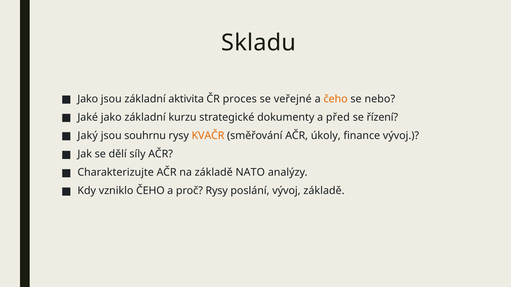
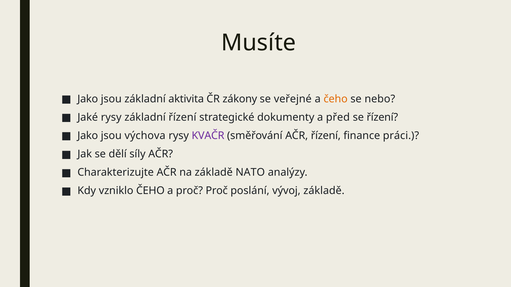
Skladu: Skladu -> Musíte
proces: proces -> zákony
Jaké jako: jako -> rysy
základní kurzu: kurzu -> řízení
Jaký at (88, 136): Jaký -> Jako
souhrnu: souhrnu -> výchova
KVAČR colour: orange -> purple
AČR úkoly: úkoly -> řízení
finance vývoj: vývoj -> práci
proč Rysy: Rysy -> Proč
